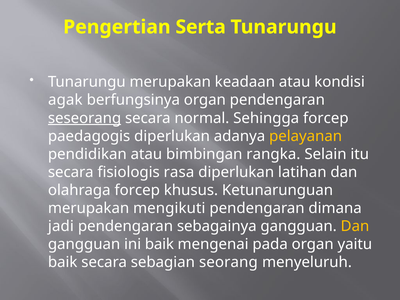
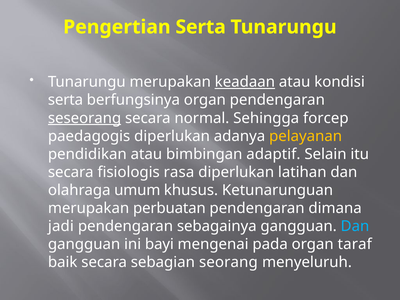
keadaan underline: none -> present
agak at (65, 100): agak -> serta
rangka: rangka -> adaptif
olahraga forcep: forcep -> umum
mengikuti: mengikuti -> perbuatan
Dan at (355, 226) colour: yellow -> light blue
ini baik: baik -> bayi
yaitu: yaitu -> taraf
